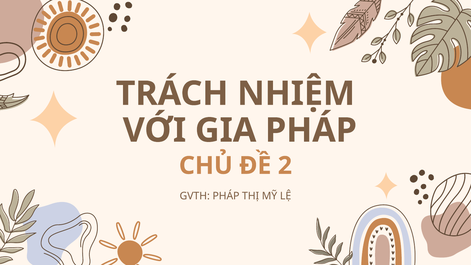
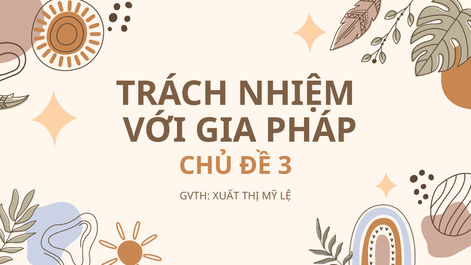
2: 2 -> 3
GVTH PHÁP: PHÁP -> XUẤT
